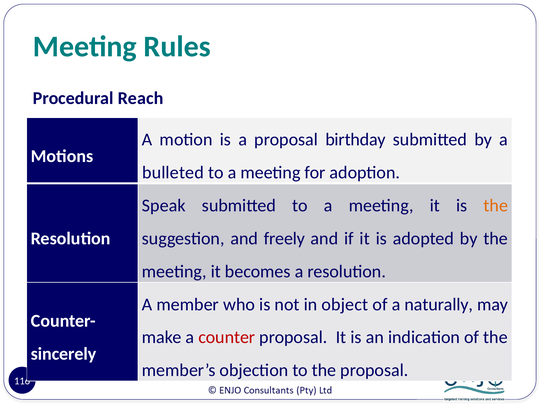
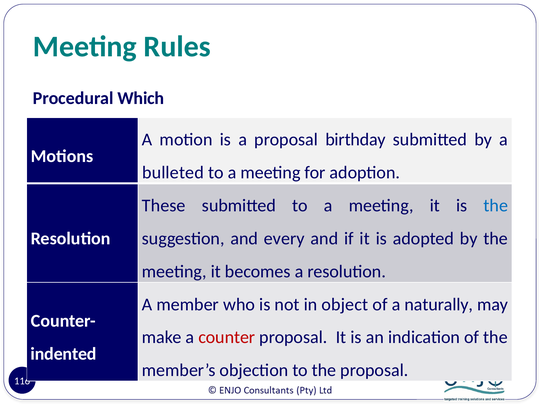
Reach: Reach -> Which
Speak: Speak -> These
the at (496, 206) colour: orange -> blue
freely: freely -> every
sincerely: sincerely -> indented
